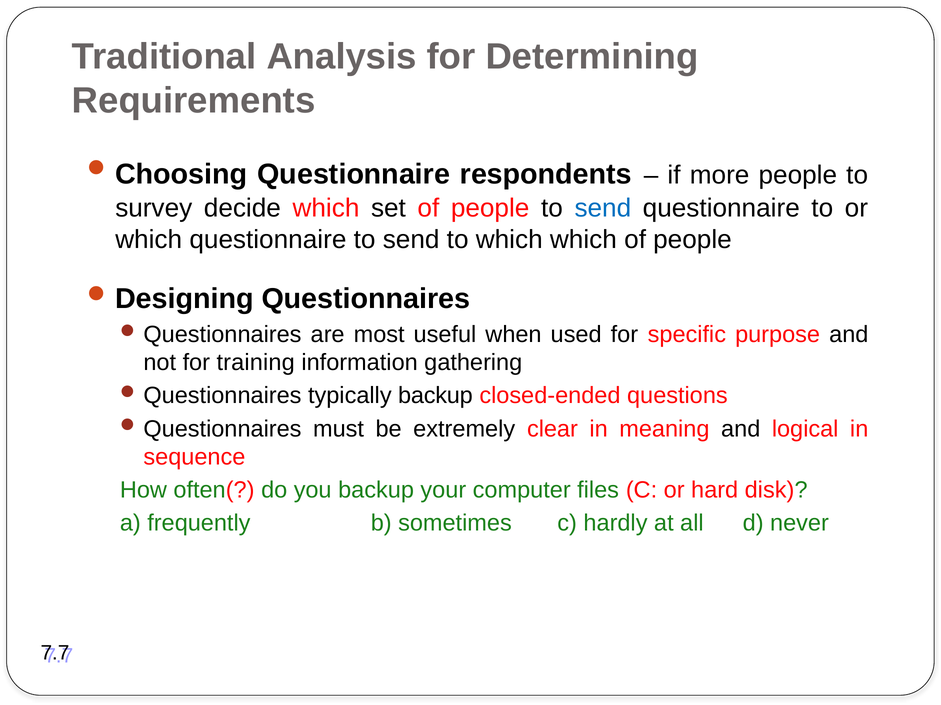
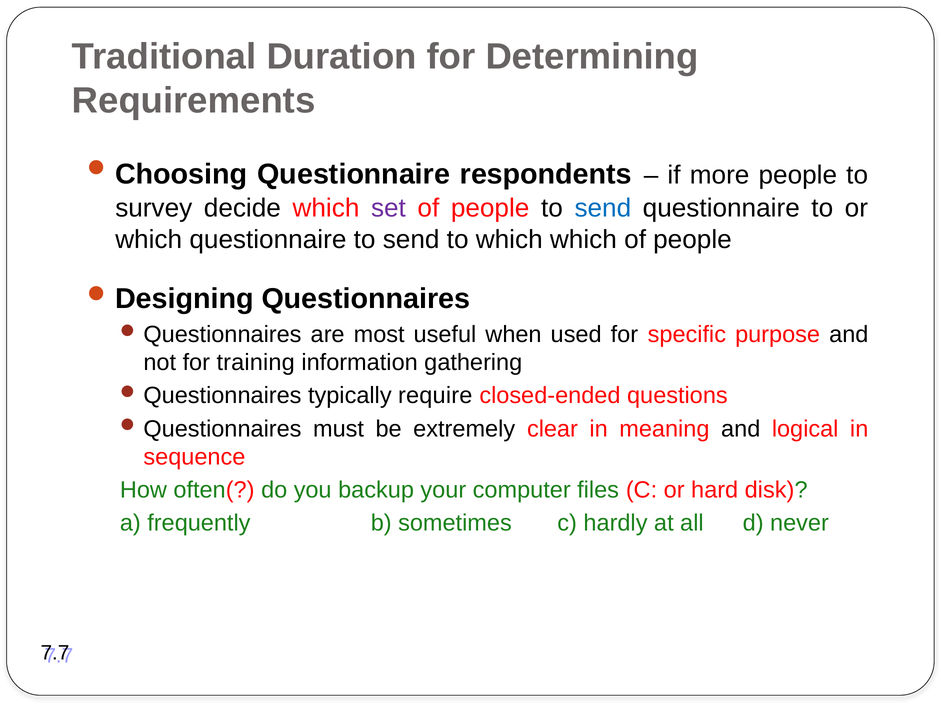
Analysis: Analysis -> Duration
set colour: black -> purple
typically backup: backup -> require
